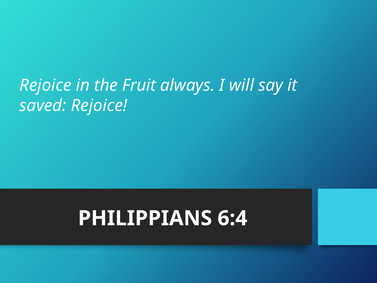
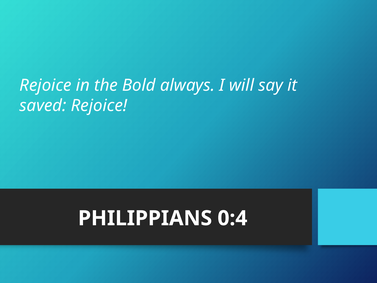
Fruit: Fruit -> Bold
6:4: 6:4 -> 0:4
